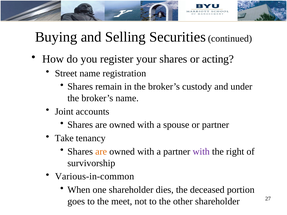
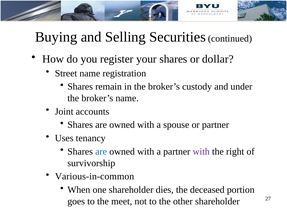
acting: acting -> dollar
Take: Take -> Uses
are at (101, 152) colour: orange -> blue
